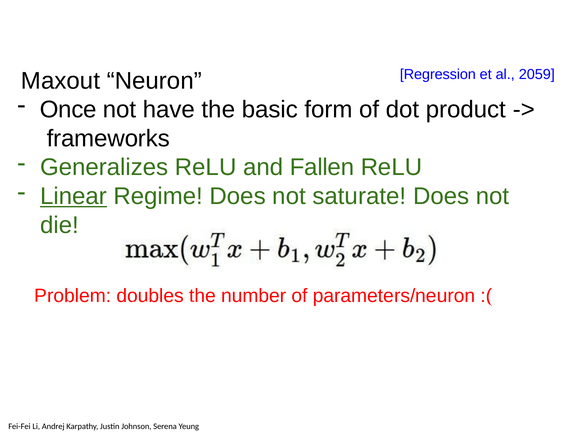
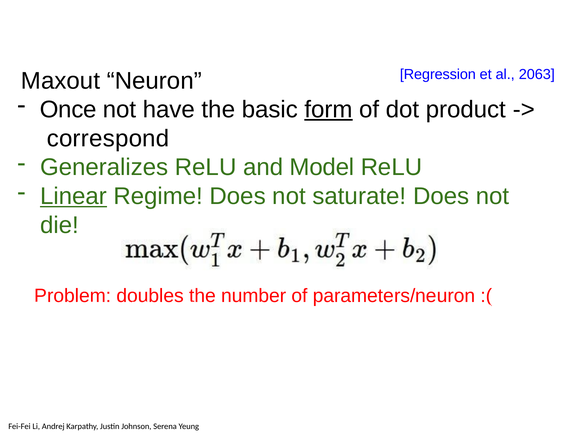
2059: 2059 -> 2063
form underline: none -> present
frameworks: frameworks -> correspond
Fallen: Fallen -> Model
